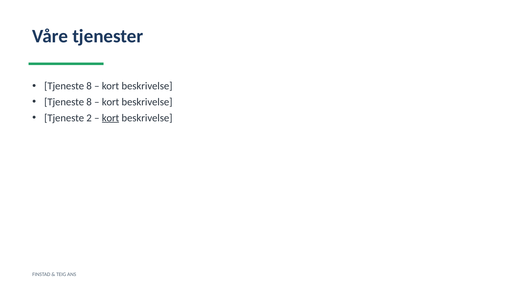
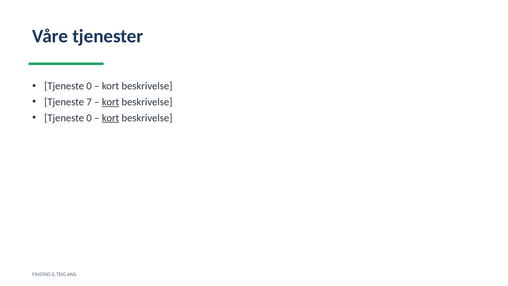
8 at (89, 86): 8 -> 0
8 at (89, 102): 8 -> 7
kort at (111, 102) underline: none -> present
2 at (89, 118): 2 -> 0
